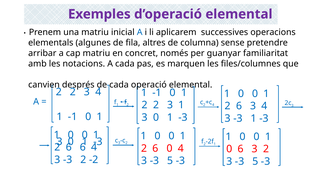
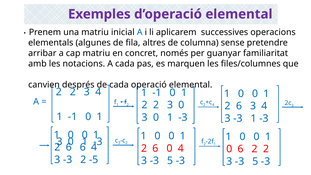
2 3 1: 1 -> 0
0 6 3: 3 -> 2
-2: -2 -> -5
